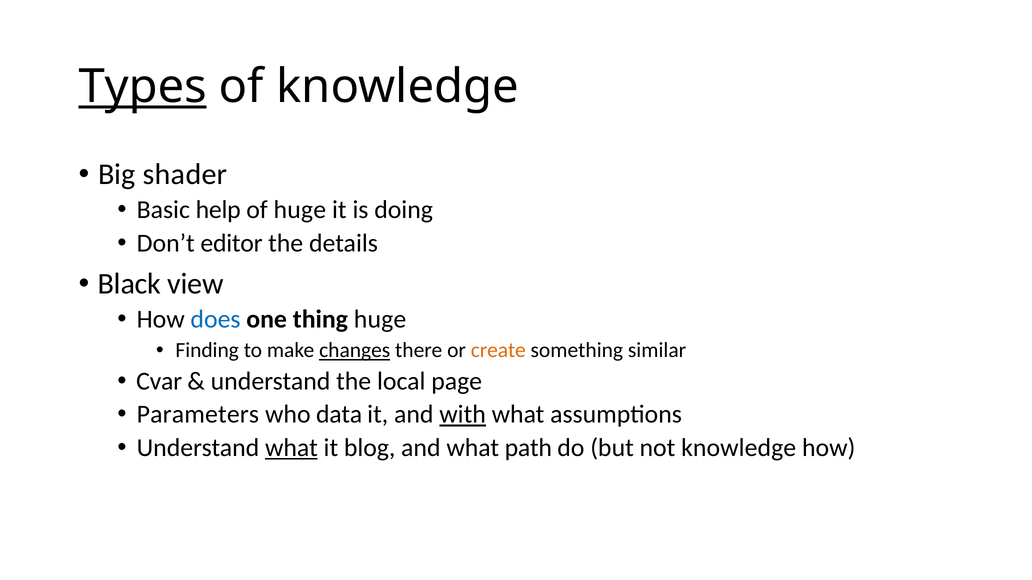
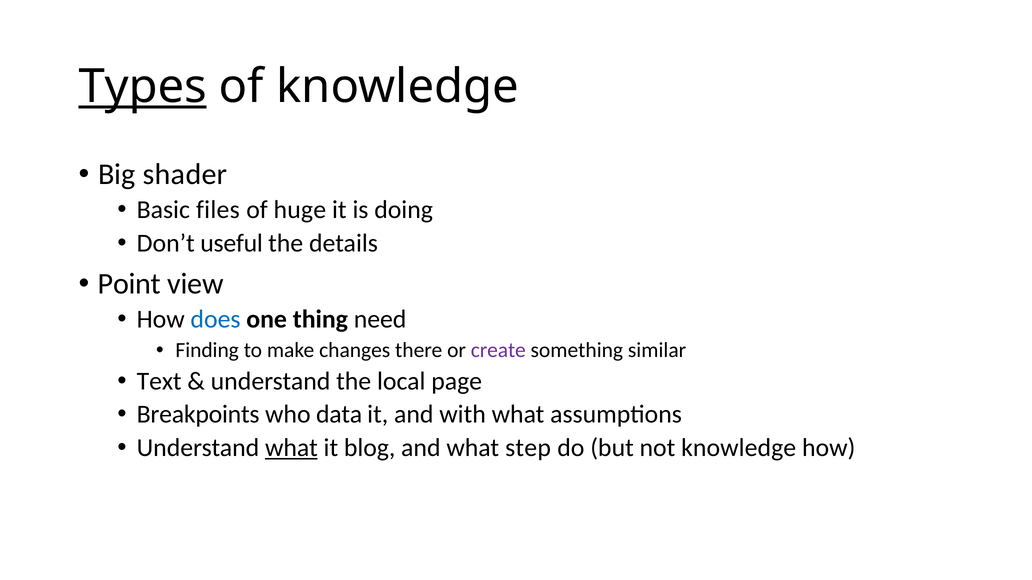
help: help -> files
editor: editor -> useful
Black: Black -> Point
thing huge: huge -> need
changes underline: present -> none
create colour: orange -> purple
Cvar: Cvar -> Text
Parameters: Parameters -> Breakpoints
with underline: present -> none
path: path -> step
